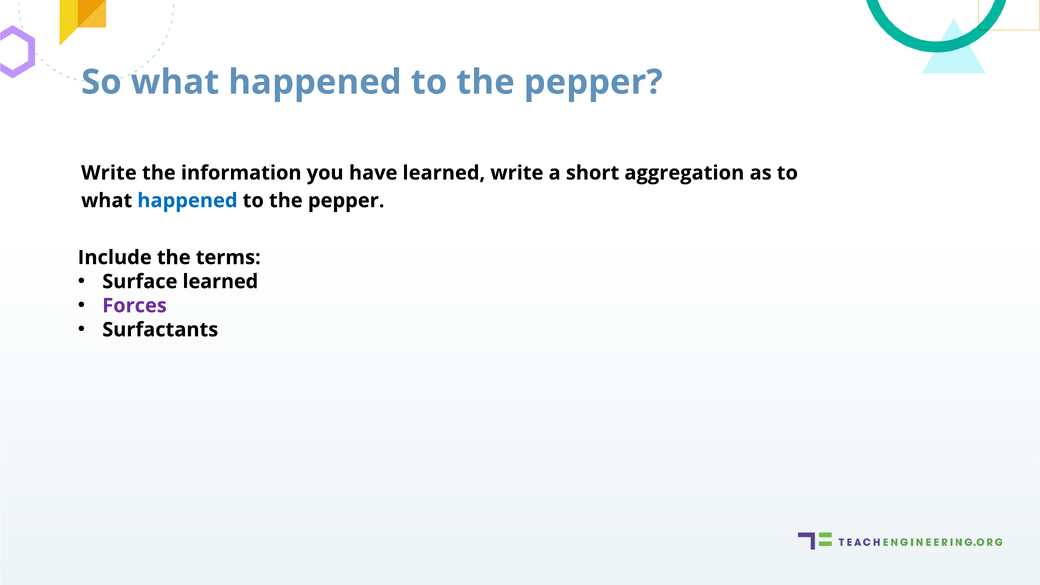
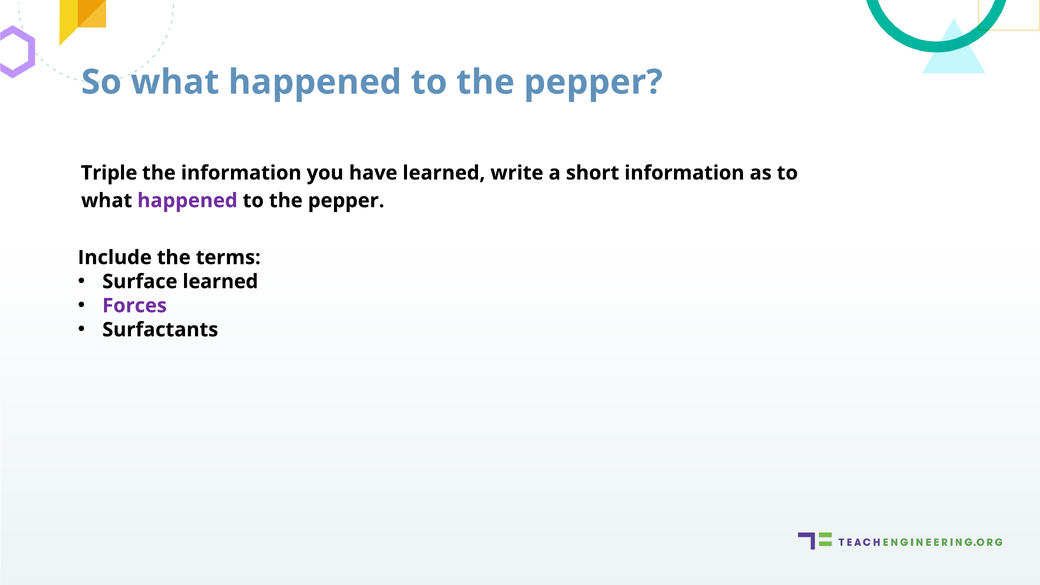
Write at (109, 173): Write -> Triple
short aggregation: aggregation -> information
happened at (187, 201) colour: blue -> purple
